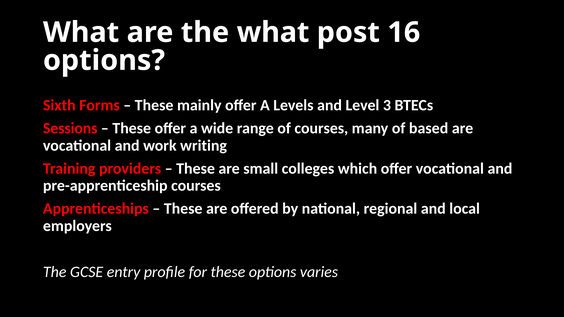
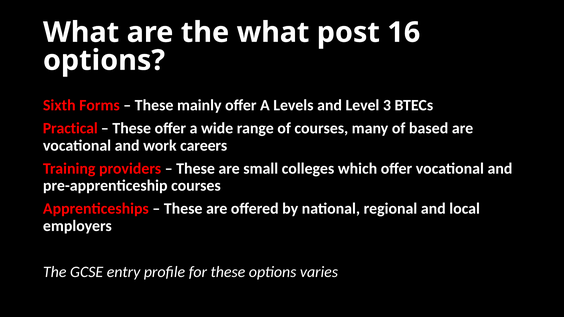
Sessions: Sessions -> Practical
writing: writing -> careers
